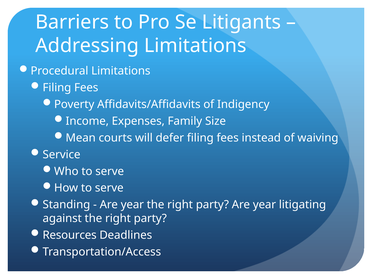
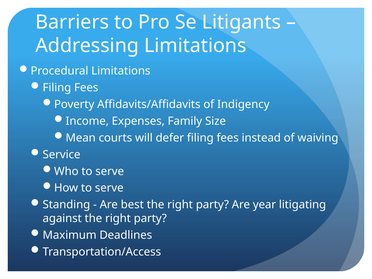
year at (132, 205): year -> best
Resources: Resources -> Maximum
